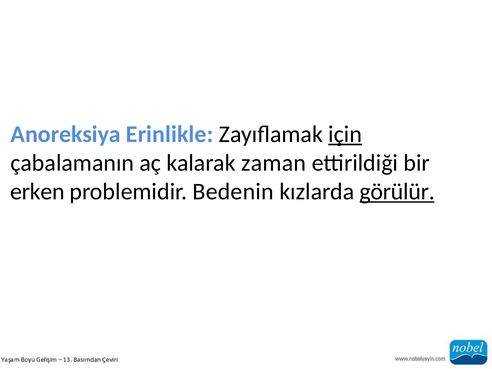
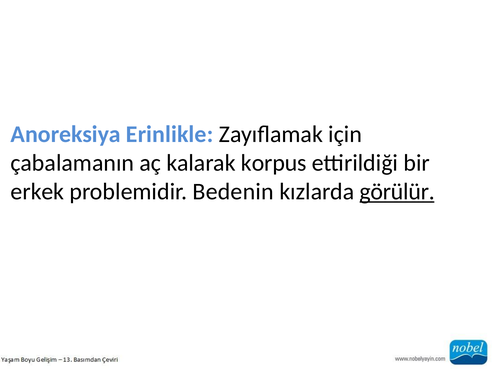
için underline: present -> none
zaman: zaman -> korpus
erken: erken -> erkek
